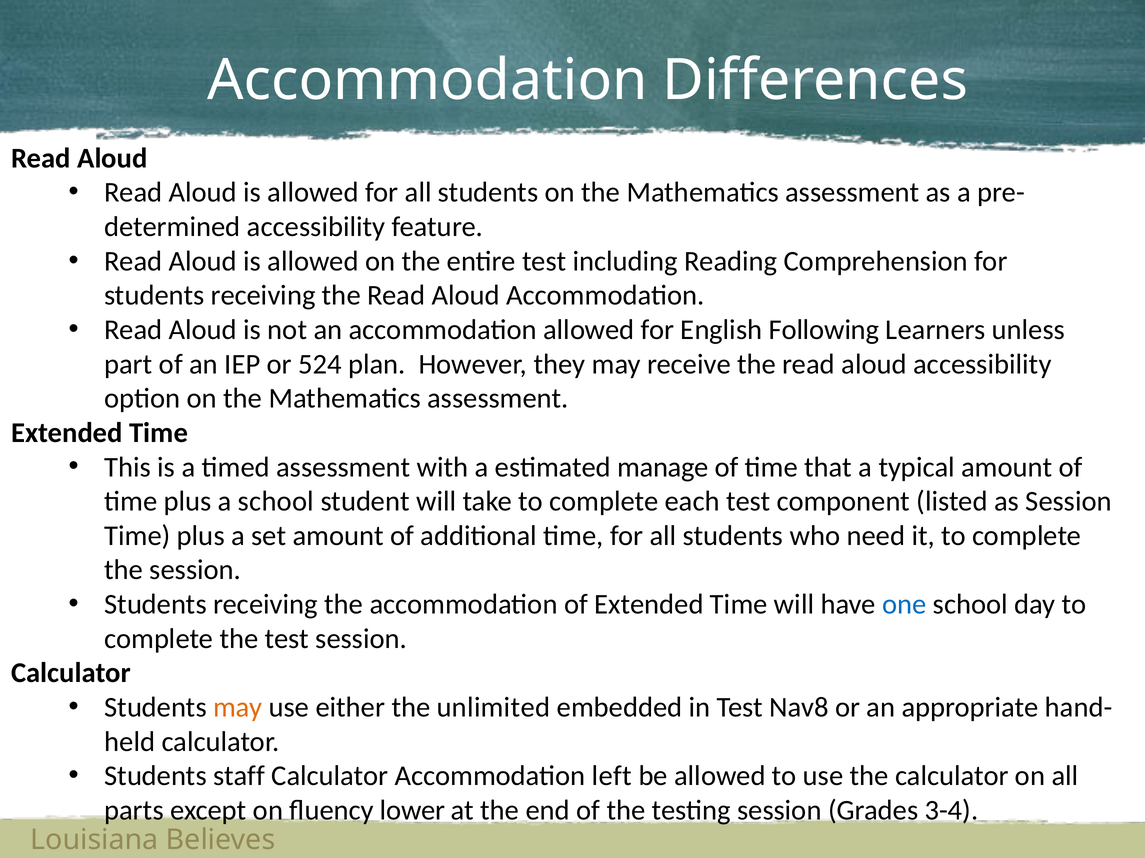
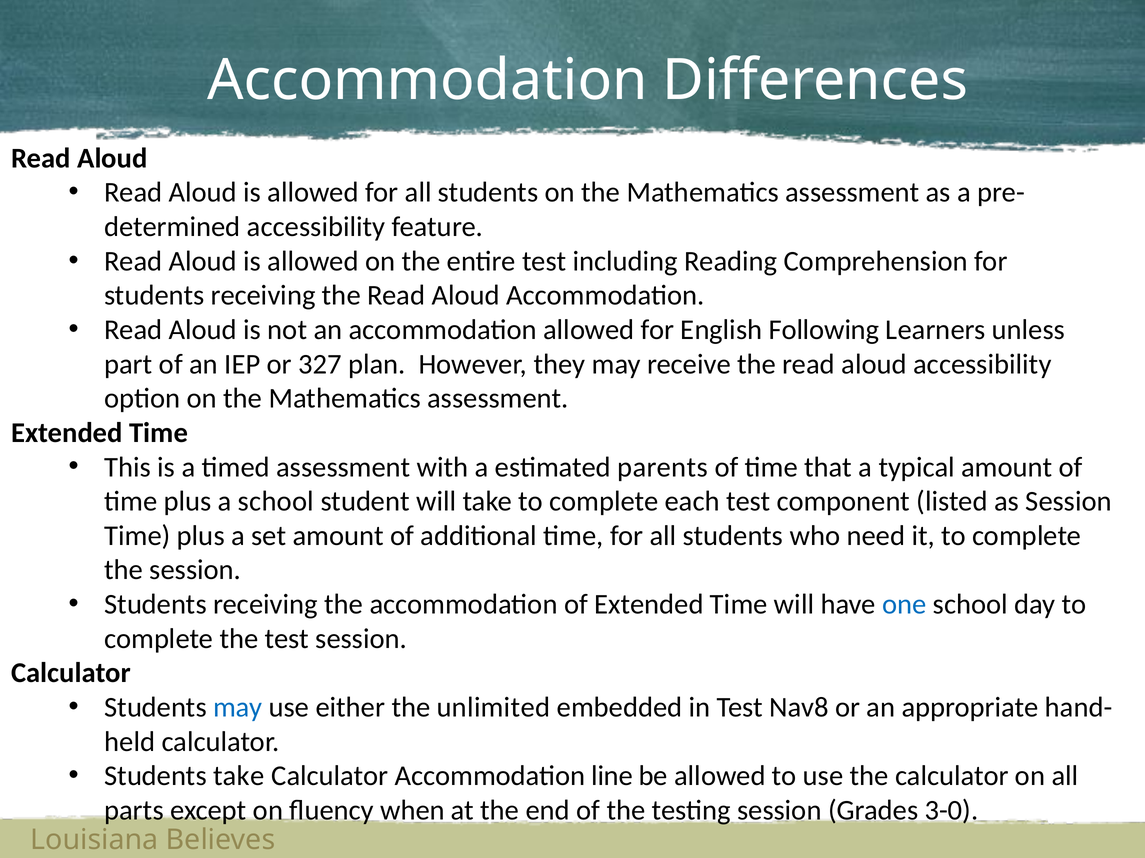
524: 524 -> 327
manage: manage -> parents
may at (238, 708) colour: orange -> blue
Students staff: staff -> take
left: left -> line
lower: lower -> when
3-4: 3-4 -> 3-0
